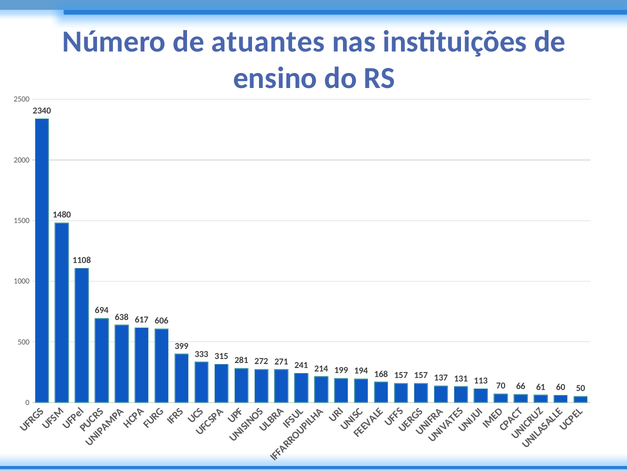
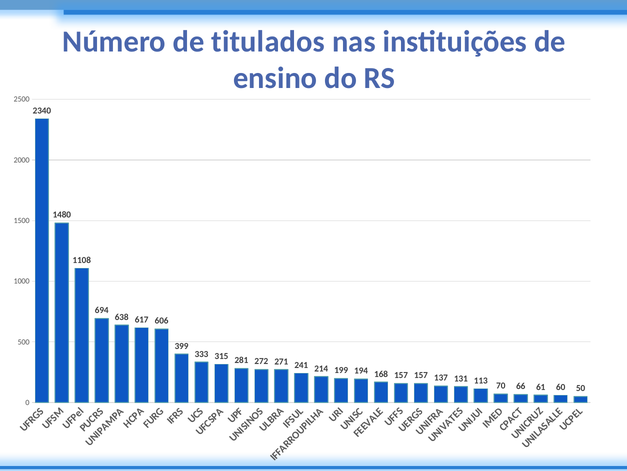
atuantes: atuantes -> titulados
